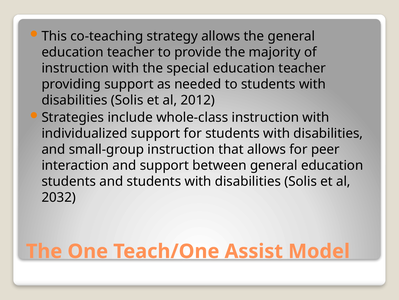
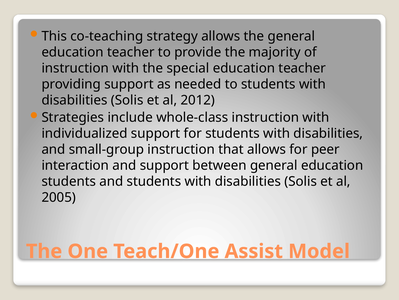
2032: 2032 -> 2005
